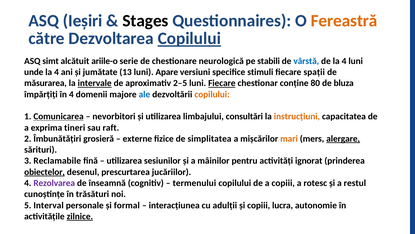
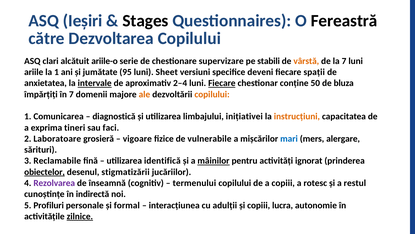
Fereastră colour: orange -> black
Copilului at (189, 38) underline: present -> none
simt: simt -> clari
neurologică: neurologică -> supervizare
vârstă colour: blue -> orange
de la 4: 4 -> 7
unde: unde -> ariile
4 at (57, 72): 4 -> 1
13: 13 -> 95
Apare: Apare -> Sheet
stimuli: stimuli -> deveni
măsurarea: măsurarea -> anxietatea
2–5: 2–5 -> 2–4
80: 80 -> 50
în 4: 4 -> 7
ale colour: blue -> orange
Comunicarea underline: present -> none
nevorbitori: nevorbitori -> diagnostică
consultări: consultări -> inițiativei
raft: raft -> faci
Îmbunătățiri: Îmbunătățiri -> Laboratoare
externe: externe -> vigoare
simplitatea: simplitatea -> vulnerabile
mari colour: orange -> blue
alergare underline: present -> none
sesiunilor: sesiunilor -> identifică
mâinilor underline: none -> present
prescurtarea: prescurtarea -> stigmatizării
trăsături: trăsături -> indirectă
Interval: Interval -> Profiluri
